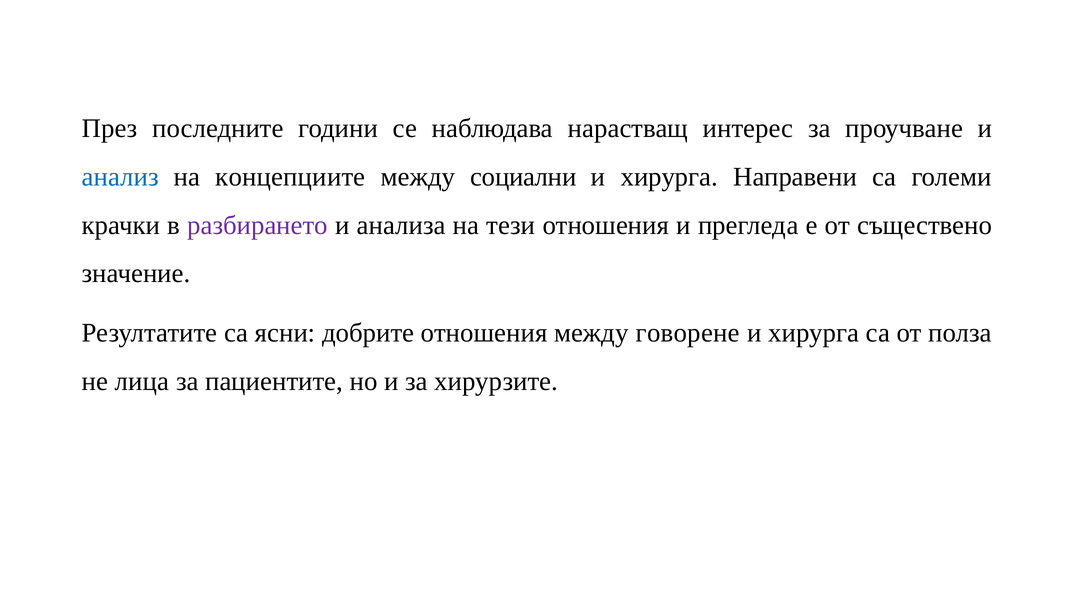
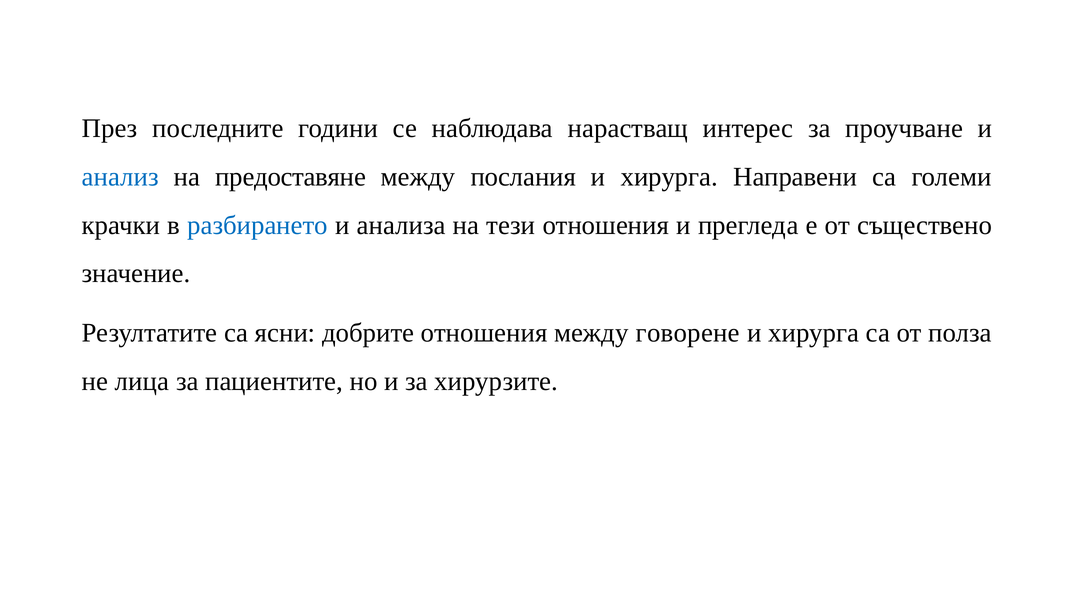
концепциите: концепциите -> предоставяне
социални: социални -> послания
разбирането colour: purple -> blue
